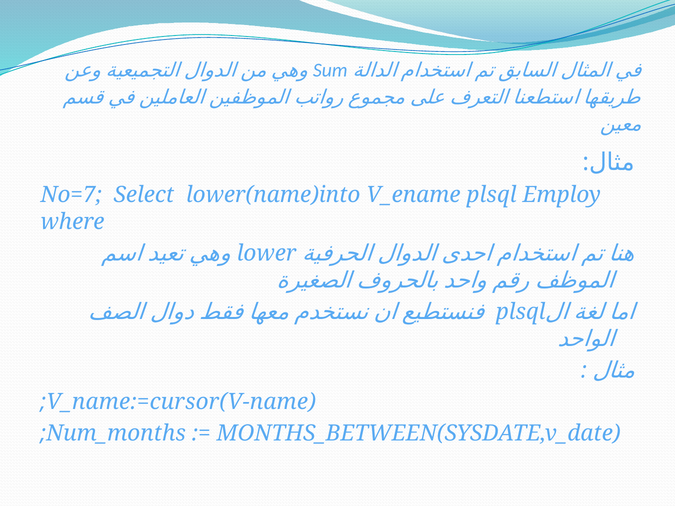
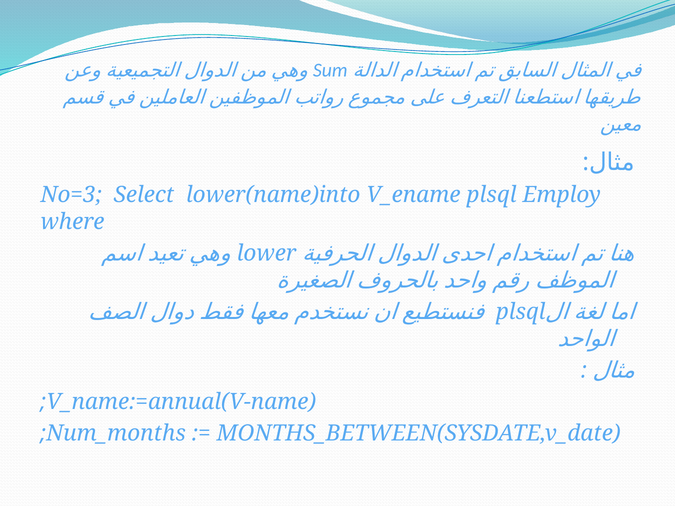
No=7: No=7 -> No=3
V_name:=cursor(V-name: V_name:=cursor(V-name -> V_name:=annual(V-name
